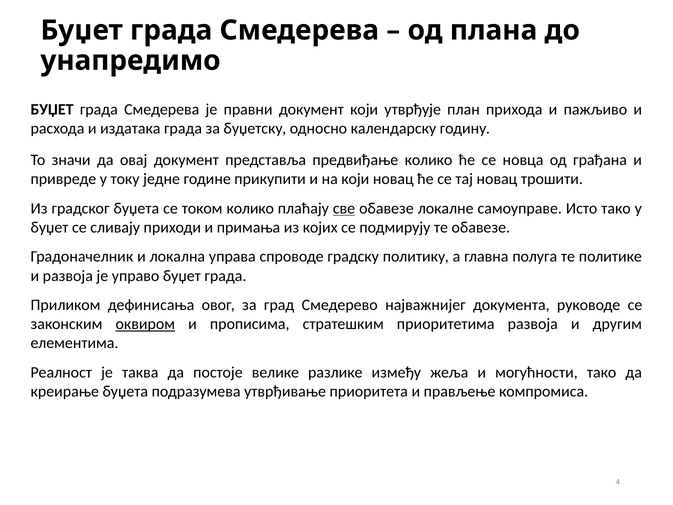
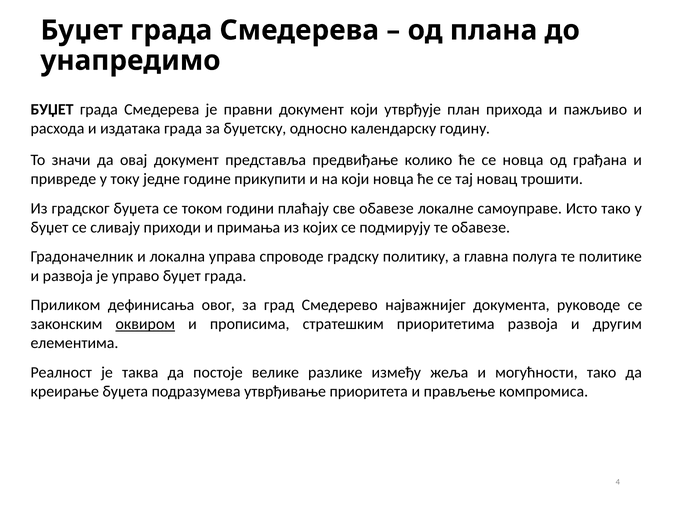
који новац: новац -> новца
током колико: колико -> години
све underline: present -> none
